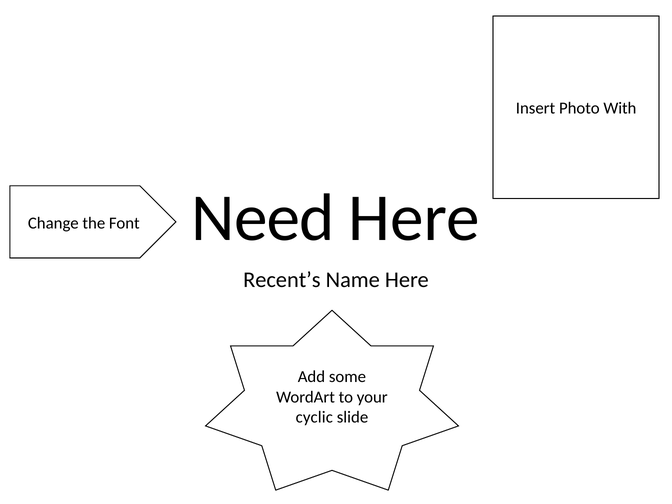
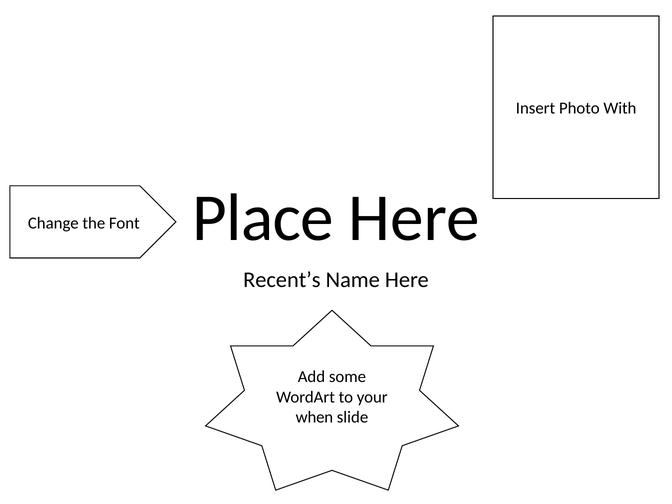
Need: Need -> Place
cyclic: cyclic -> when
